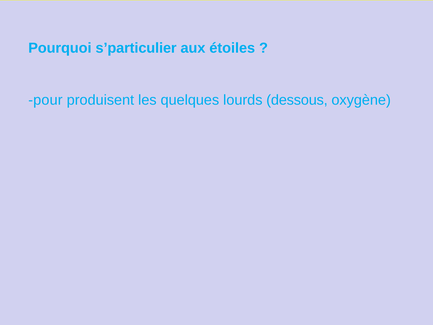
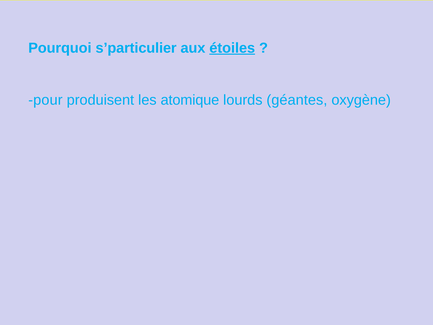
étoiles underline: none -> present
quelques: quelques -> atomique
dessous: dessous -> géantes
